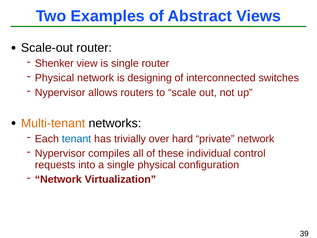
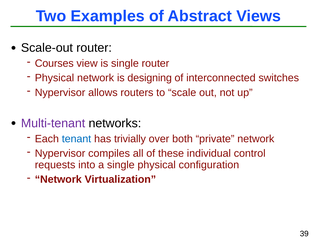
Shenker: Shenker -> Courses
Multi-tenant colour: orange -> purple
hard: hard -> both
